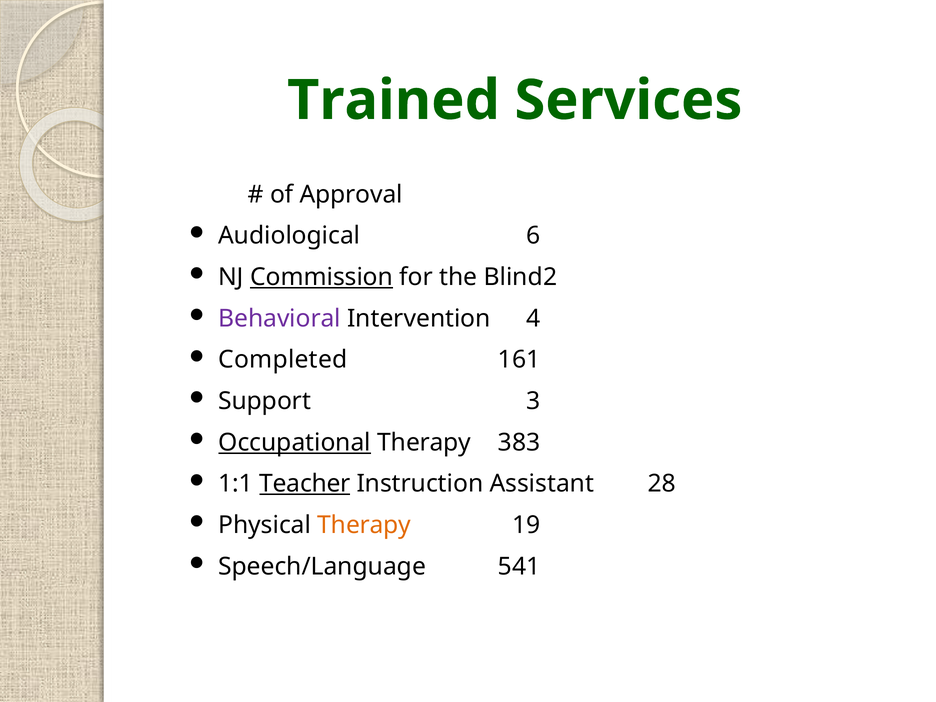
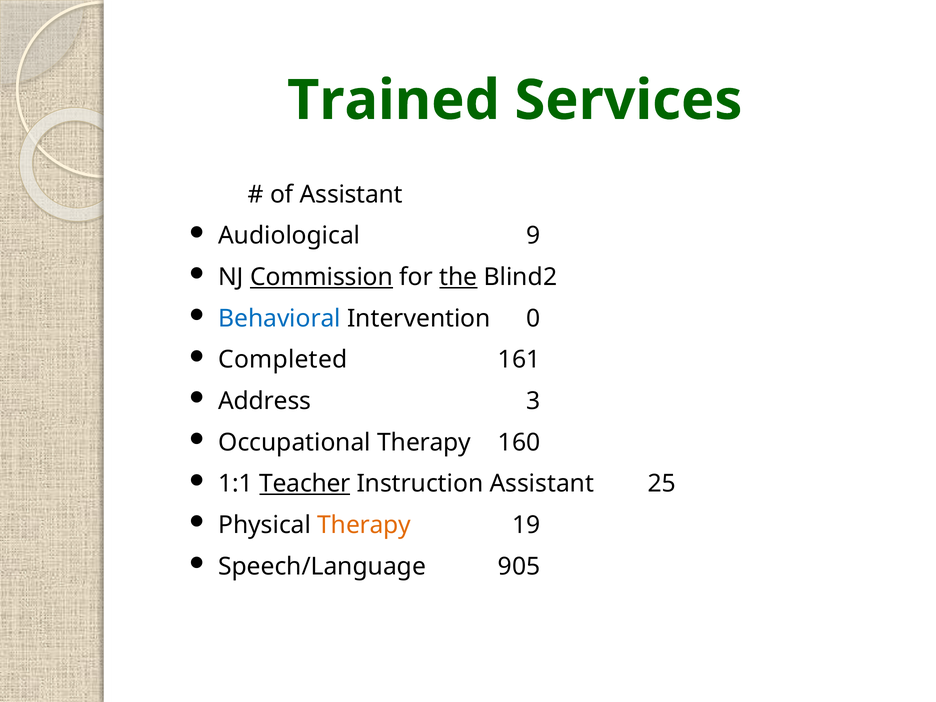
of Approval: Approval -> Assistant
6: 6 -> 9
the underline: none -> present
Behavioral colour: purple -> blue
4: 4 -> 0
Support: Support -> Address
Occupational underline: present -> none
383: 383 -> 160
28: 28 -> 25
541: 541 -> 905
